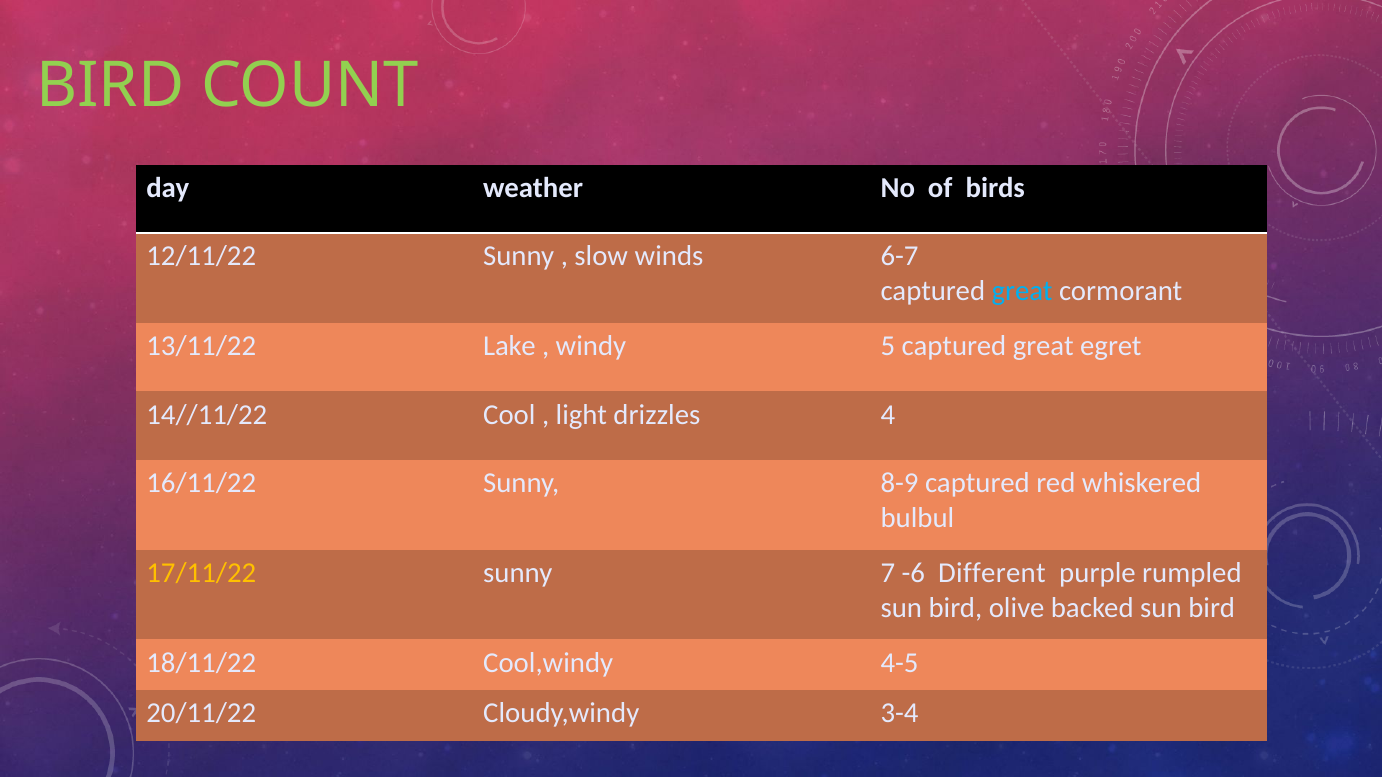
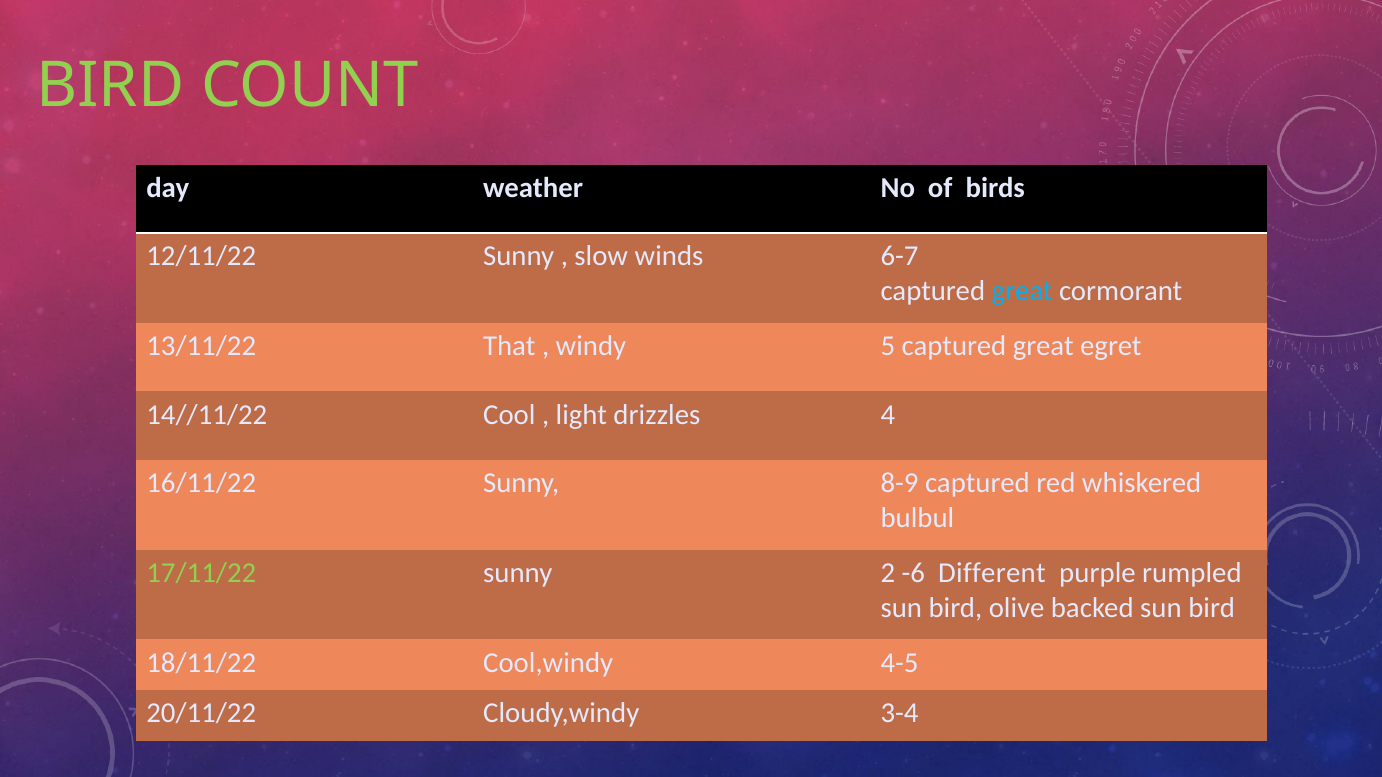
Lake: Lake -> That
17/11/22 colour: yellow -> light green
7: 7 -> 2
